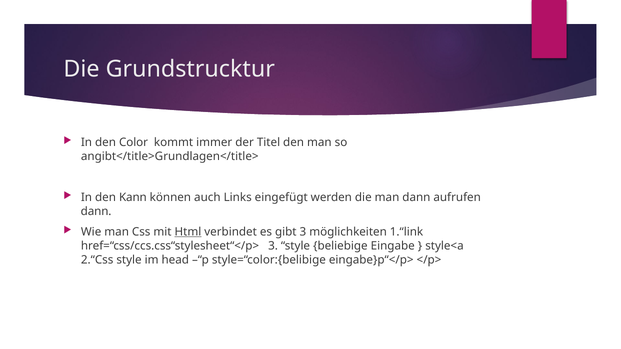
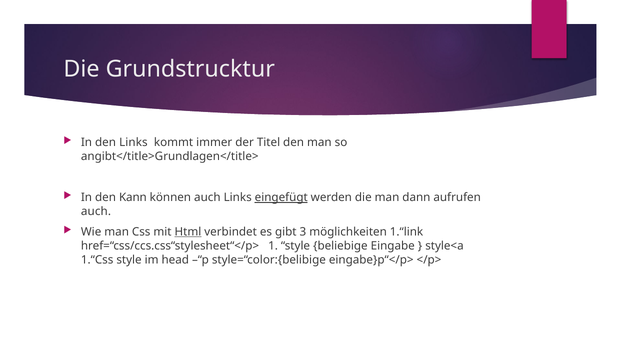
den Color: Color -> Links
eingefügt underline: none -> present
dann at (96, 212): dann -> auch
href=“css/ccs.css“stylesheet“</p> 3: 3 -> 1
2.“Css: 2.“Css -> 1.“Css
